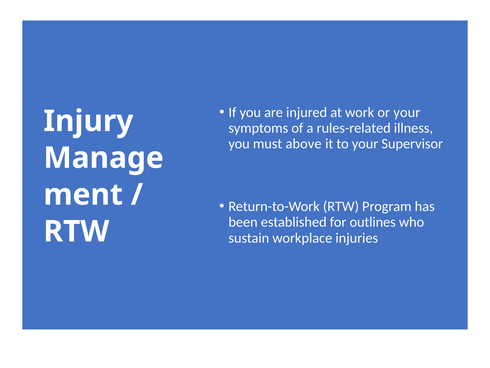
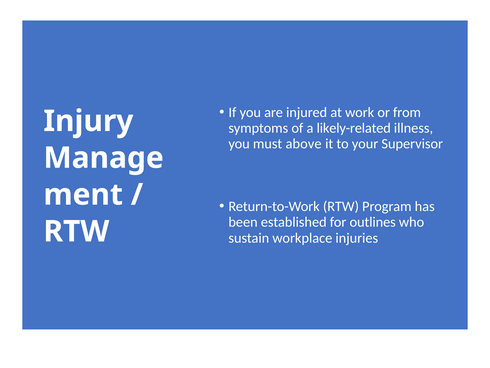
or your: your -> from
rules-related: rules-related -> likely-related
